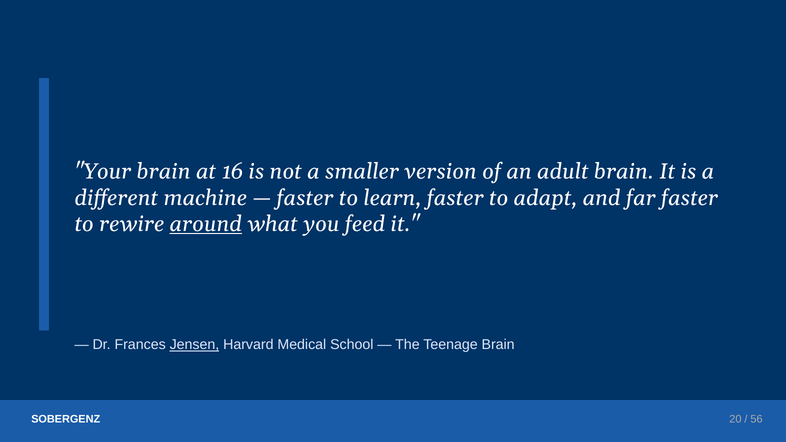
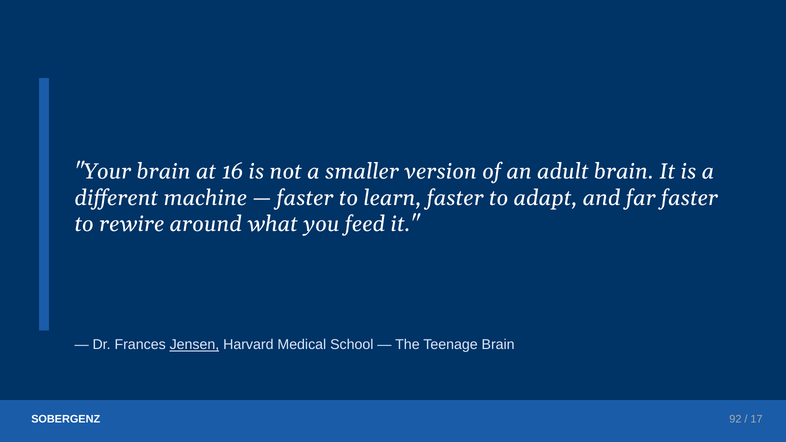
around at (206, 224) underline: present -> none
20: 20 -> 92
56: 56 -> 17
